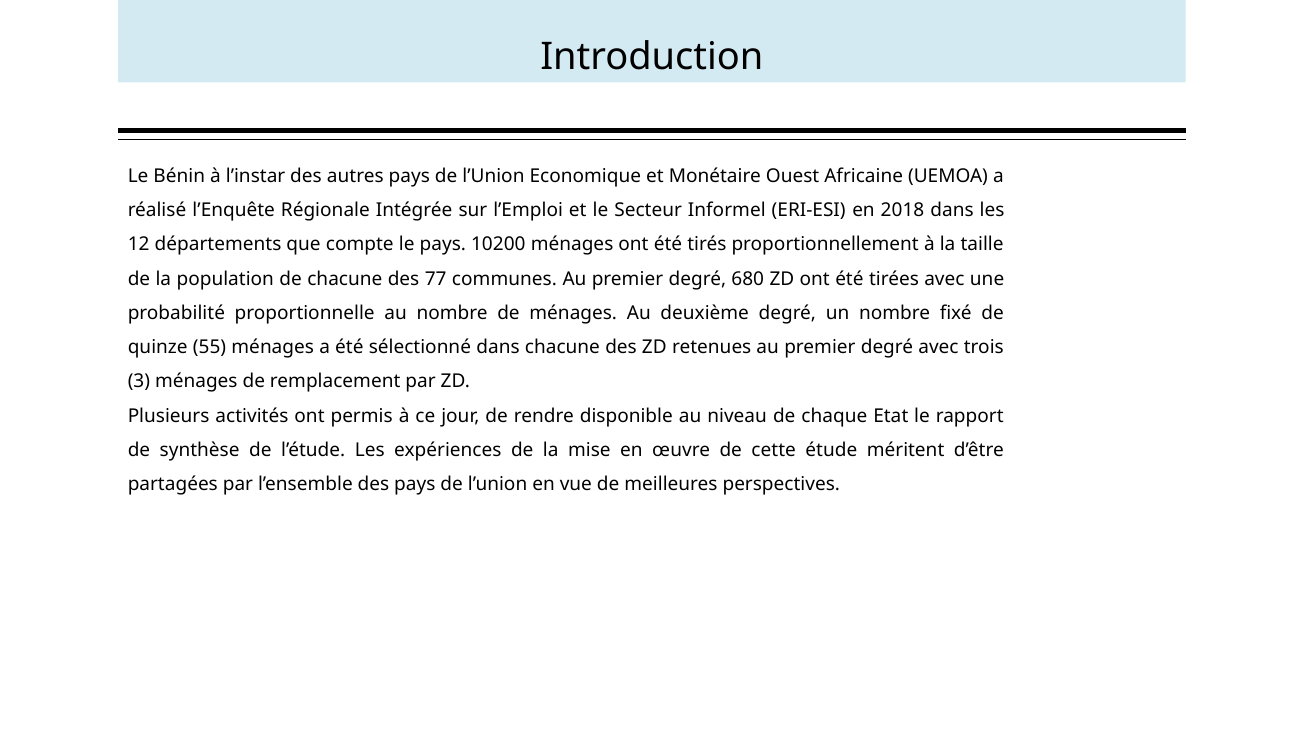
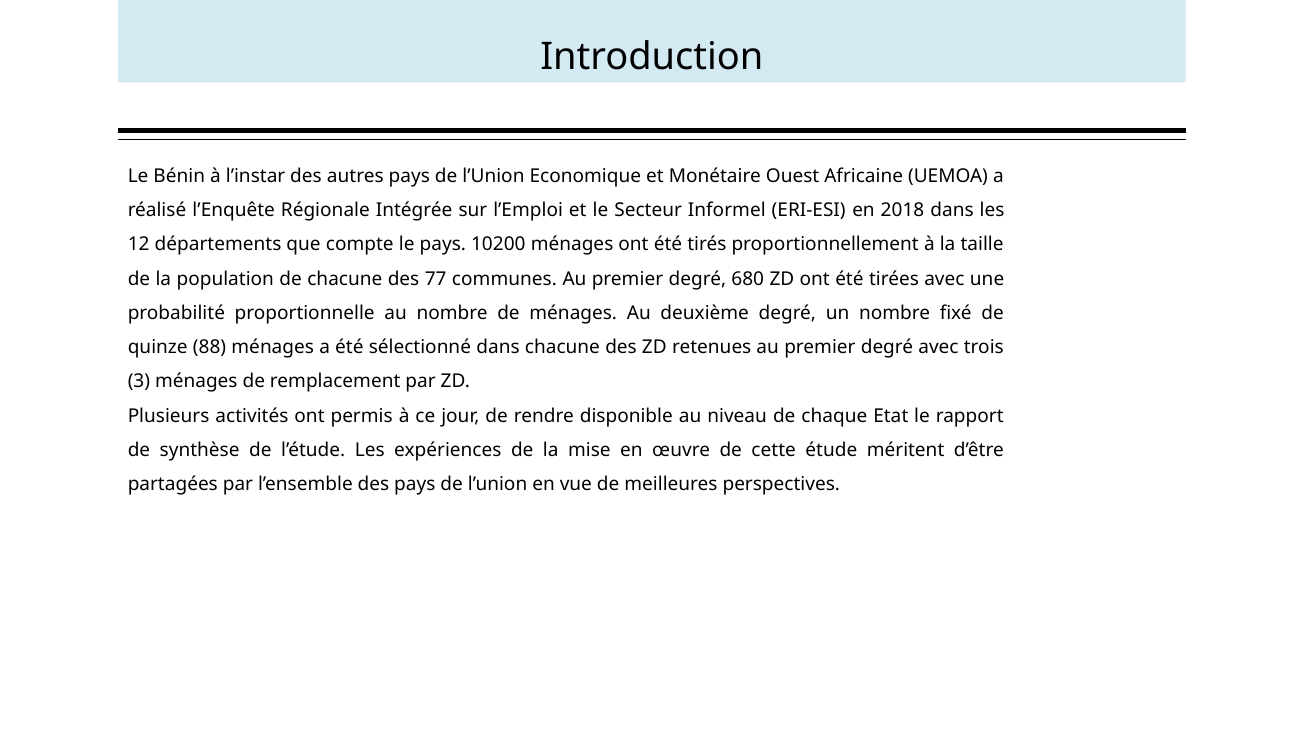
55: 55 -> 88
